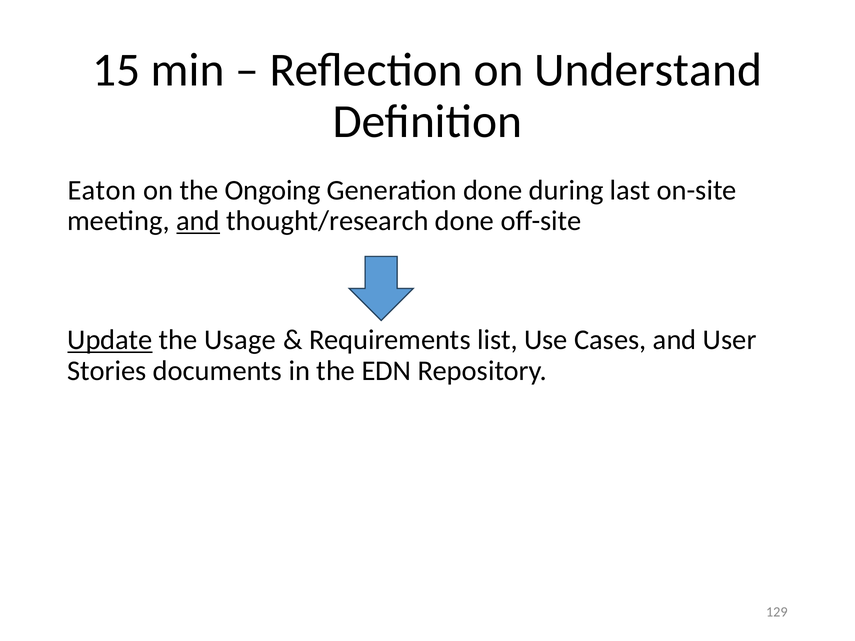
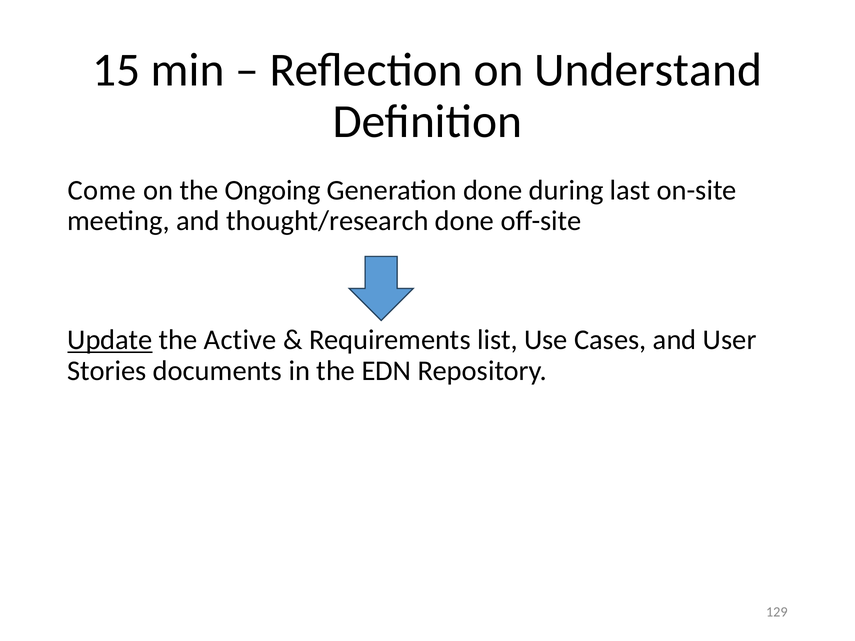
Eaton: Eaton -> Come
and at (198, 221) underline: present -> none
Usage: Usage -> Active
